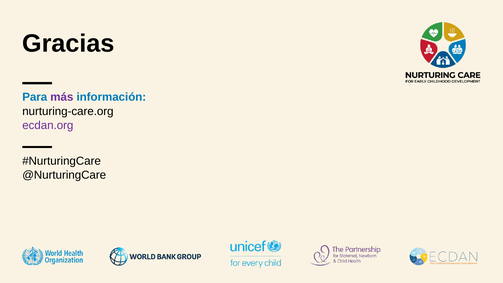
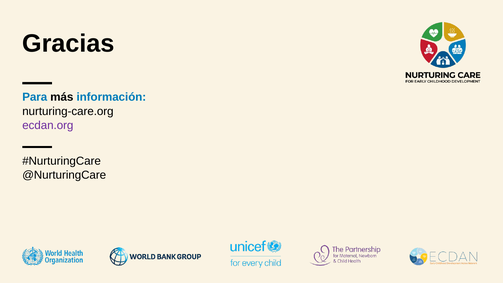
más colour: purple -> black
